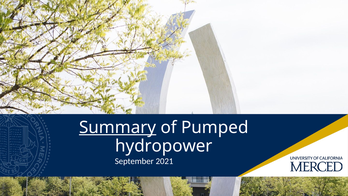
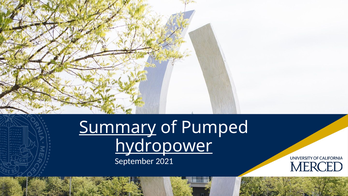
hydropower underline: none -> present
